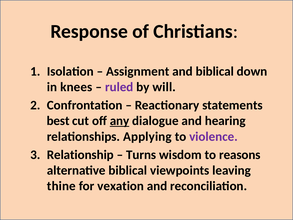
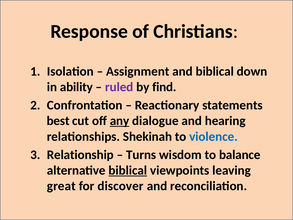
knees: knees -> ability
will: will -> find
Applying: Applying -> Shekinah
violence colour: purple -> blue
reasons: reasons -> balance
biblical at (128, 170) underline: none -> present
thine: thine -> great
vexation: vexation -> discover
